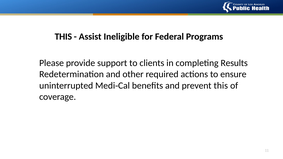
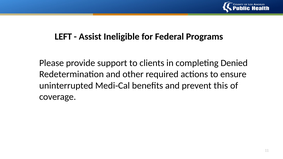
THIS at (63, 37): THIS -> LEFT
Results: Results -> Denied
